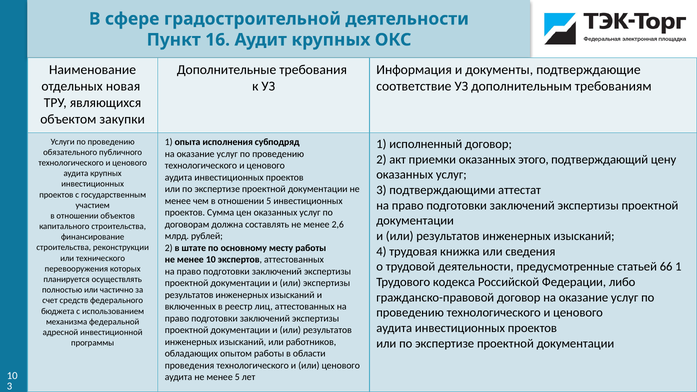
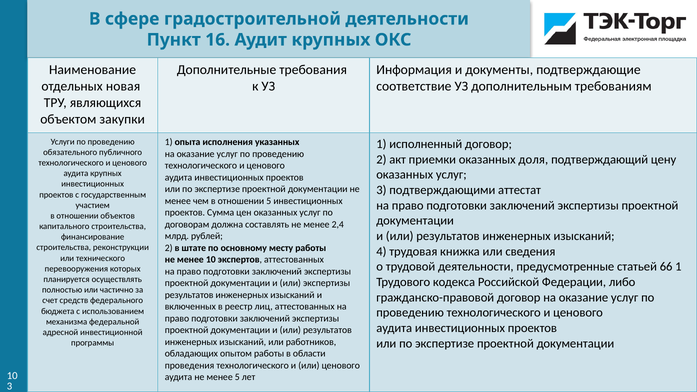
субподряд: субподряд -> указанных
этого: этого -> доля
2,6: 2,6 -> 2,4
